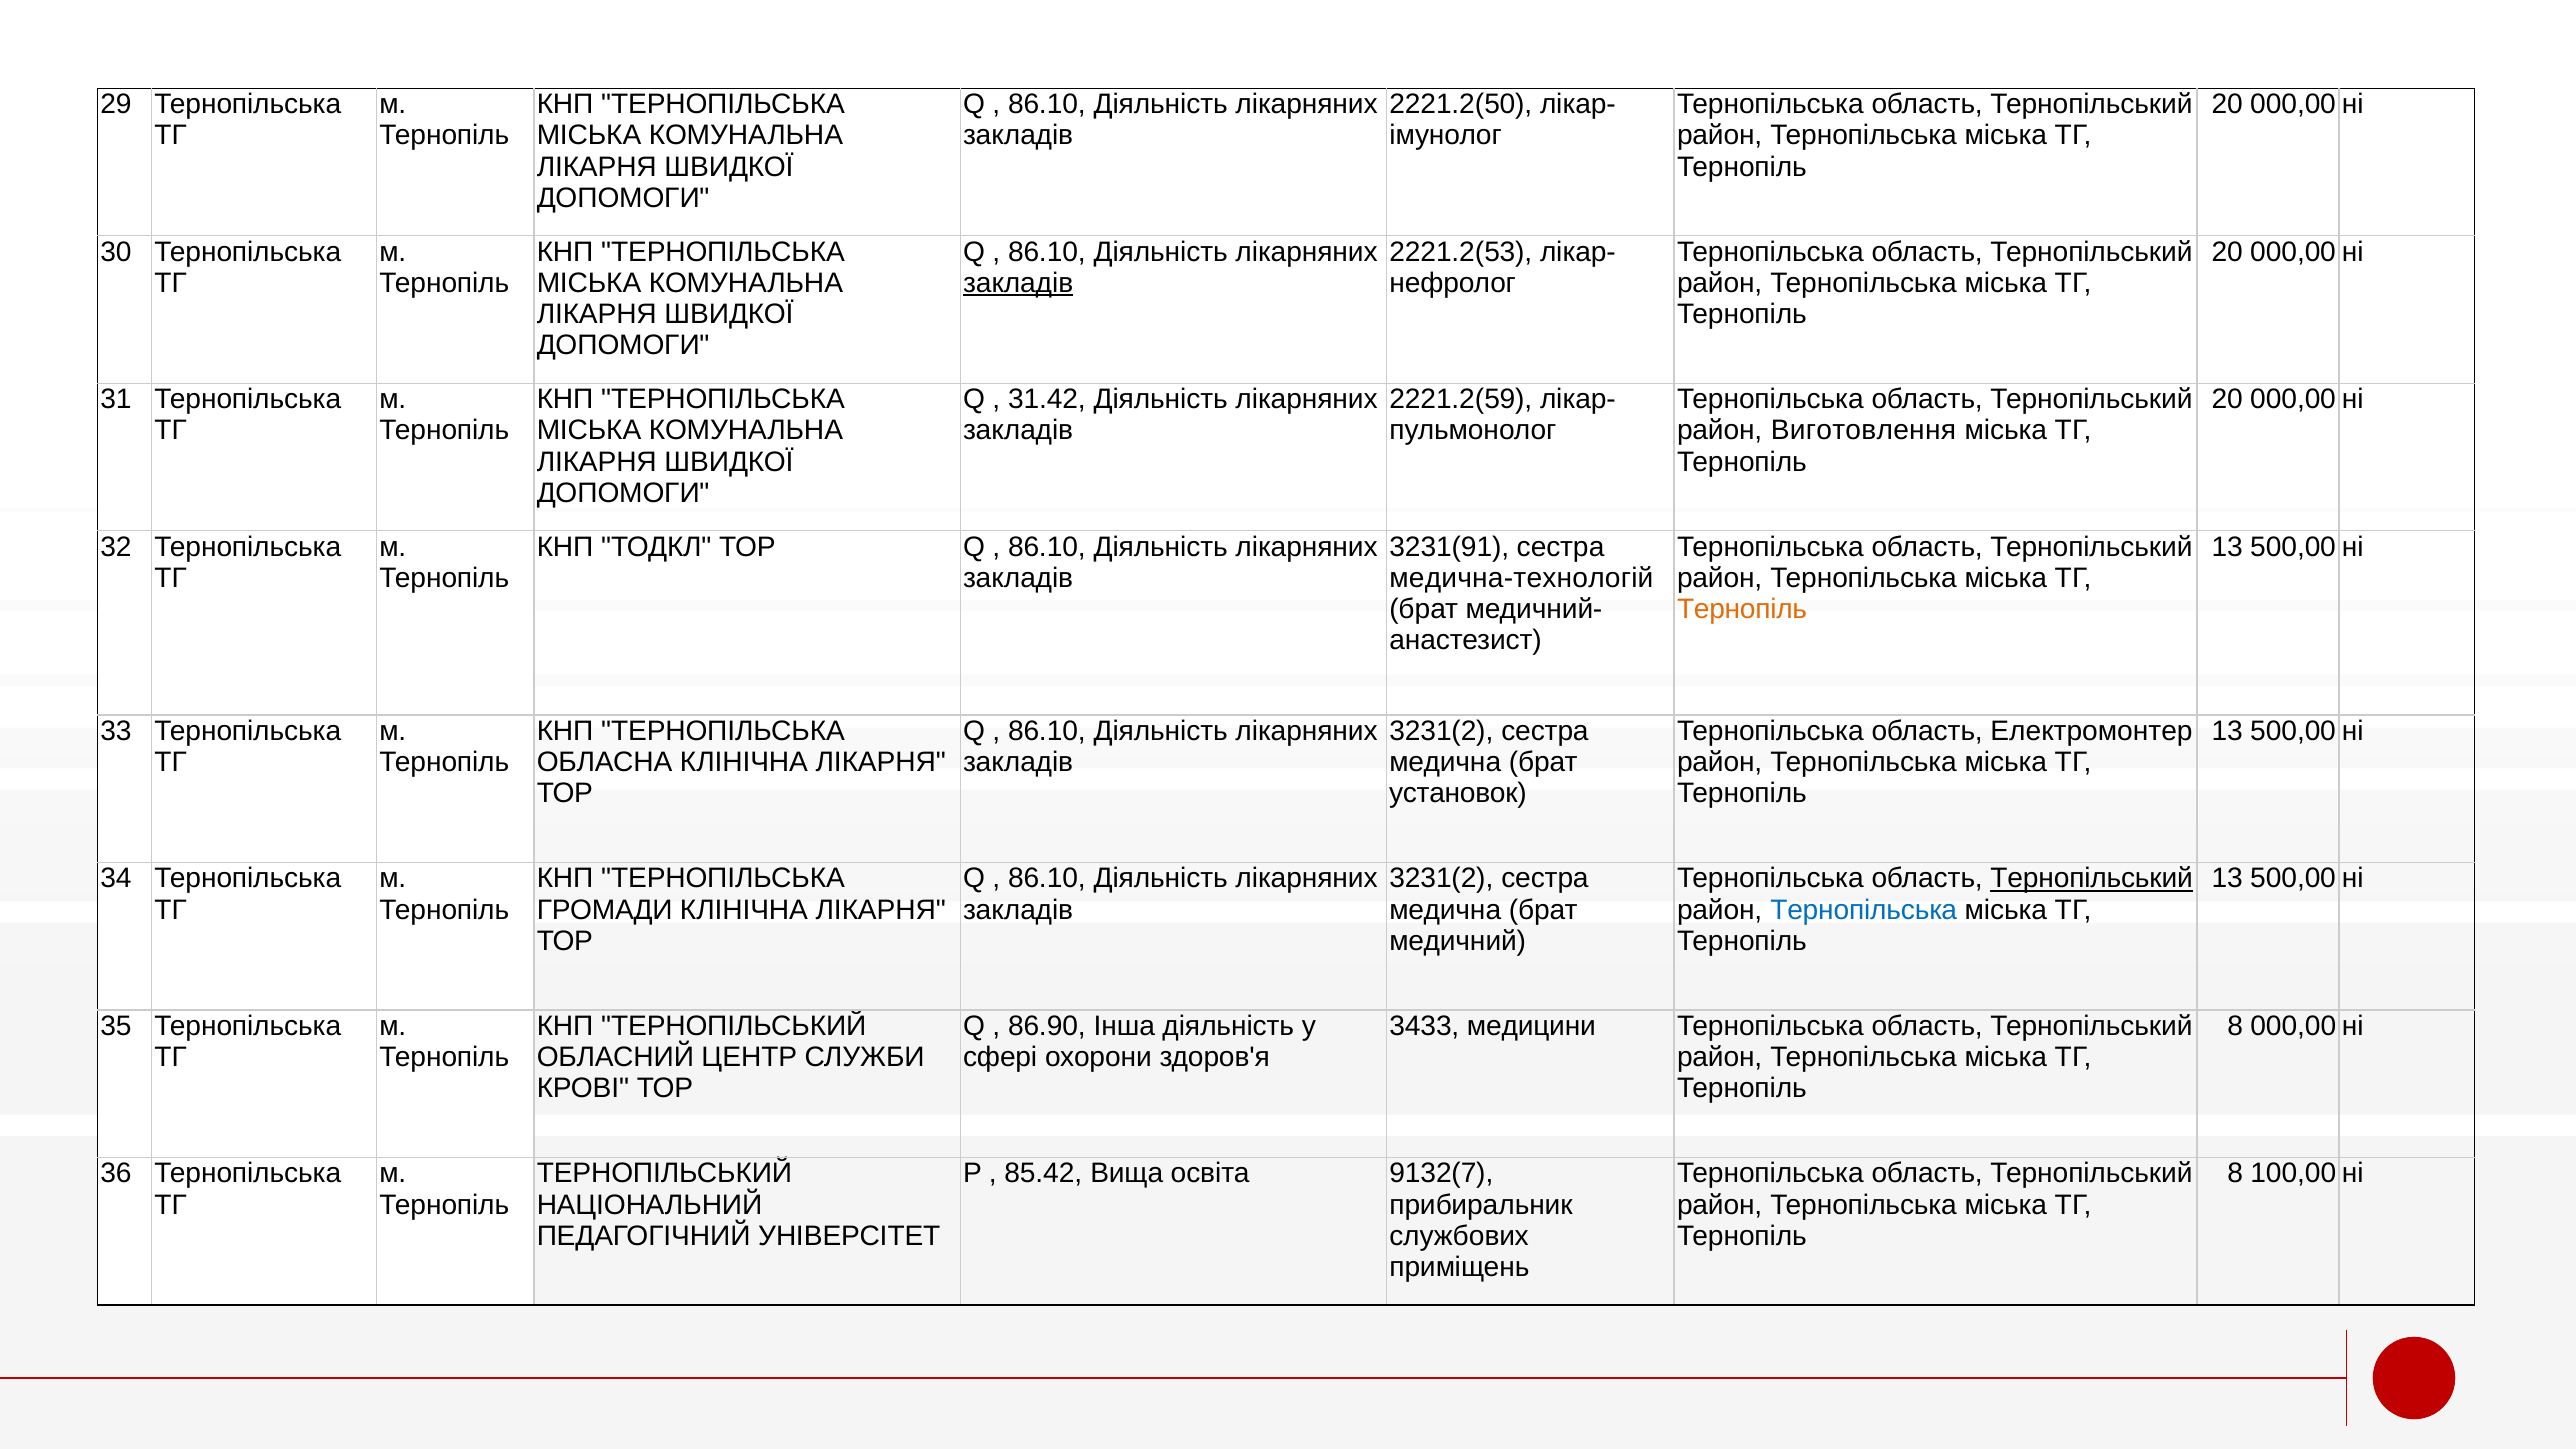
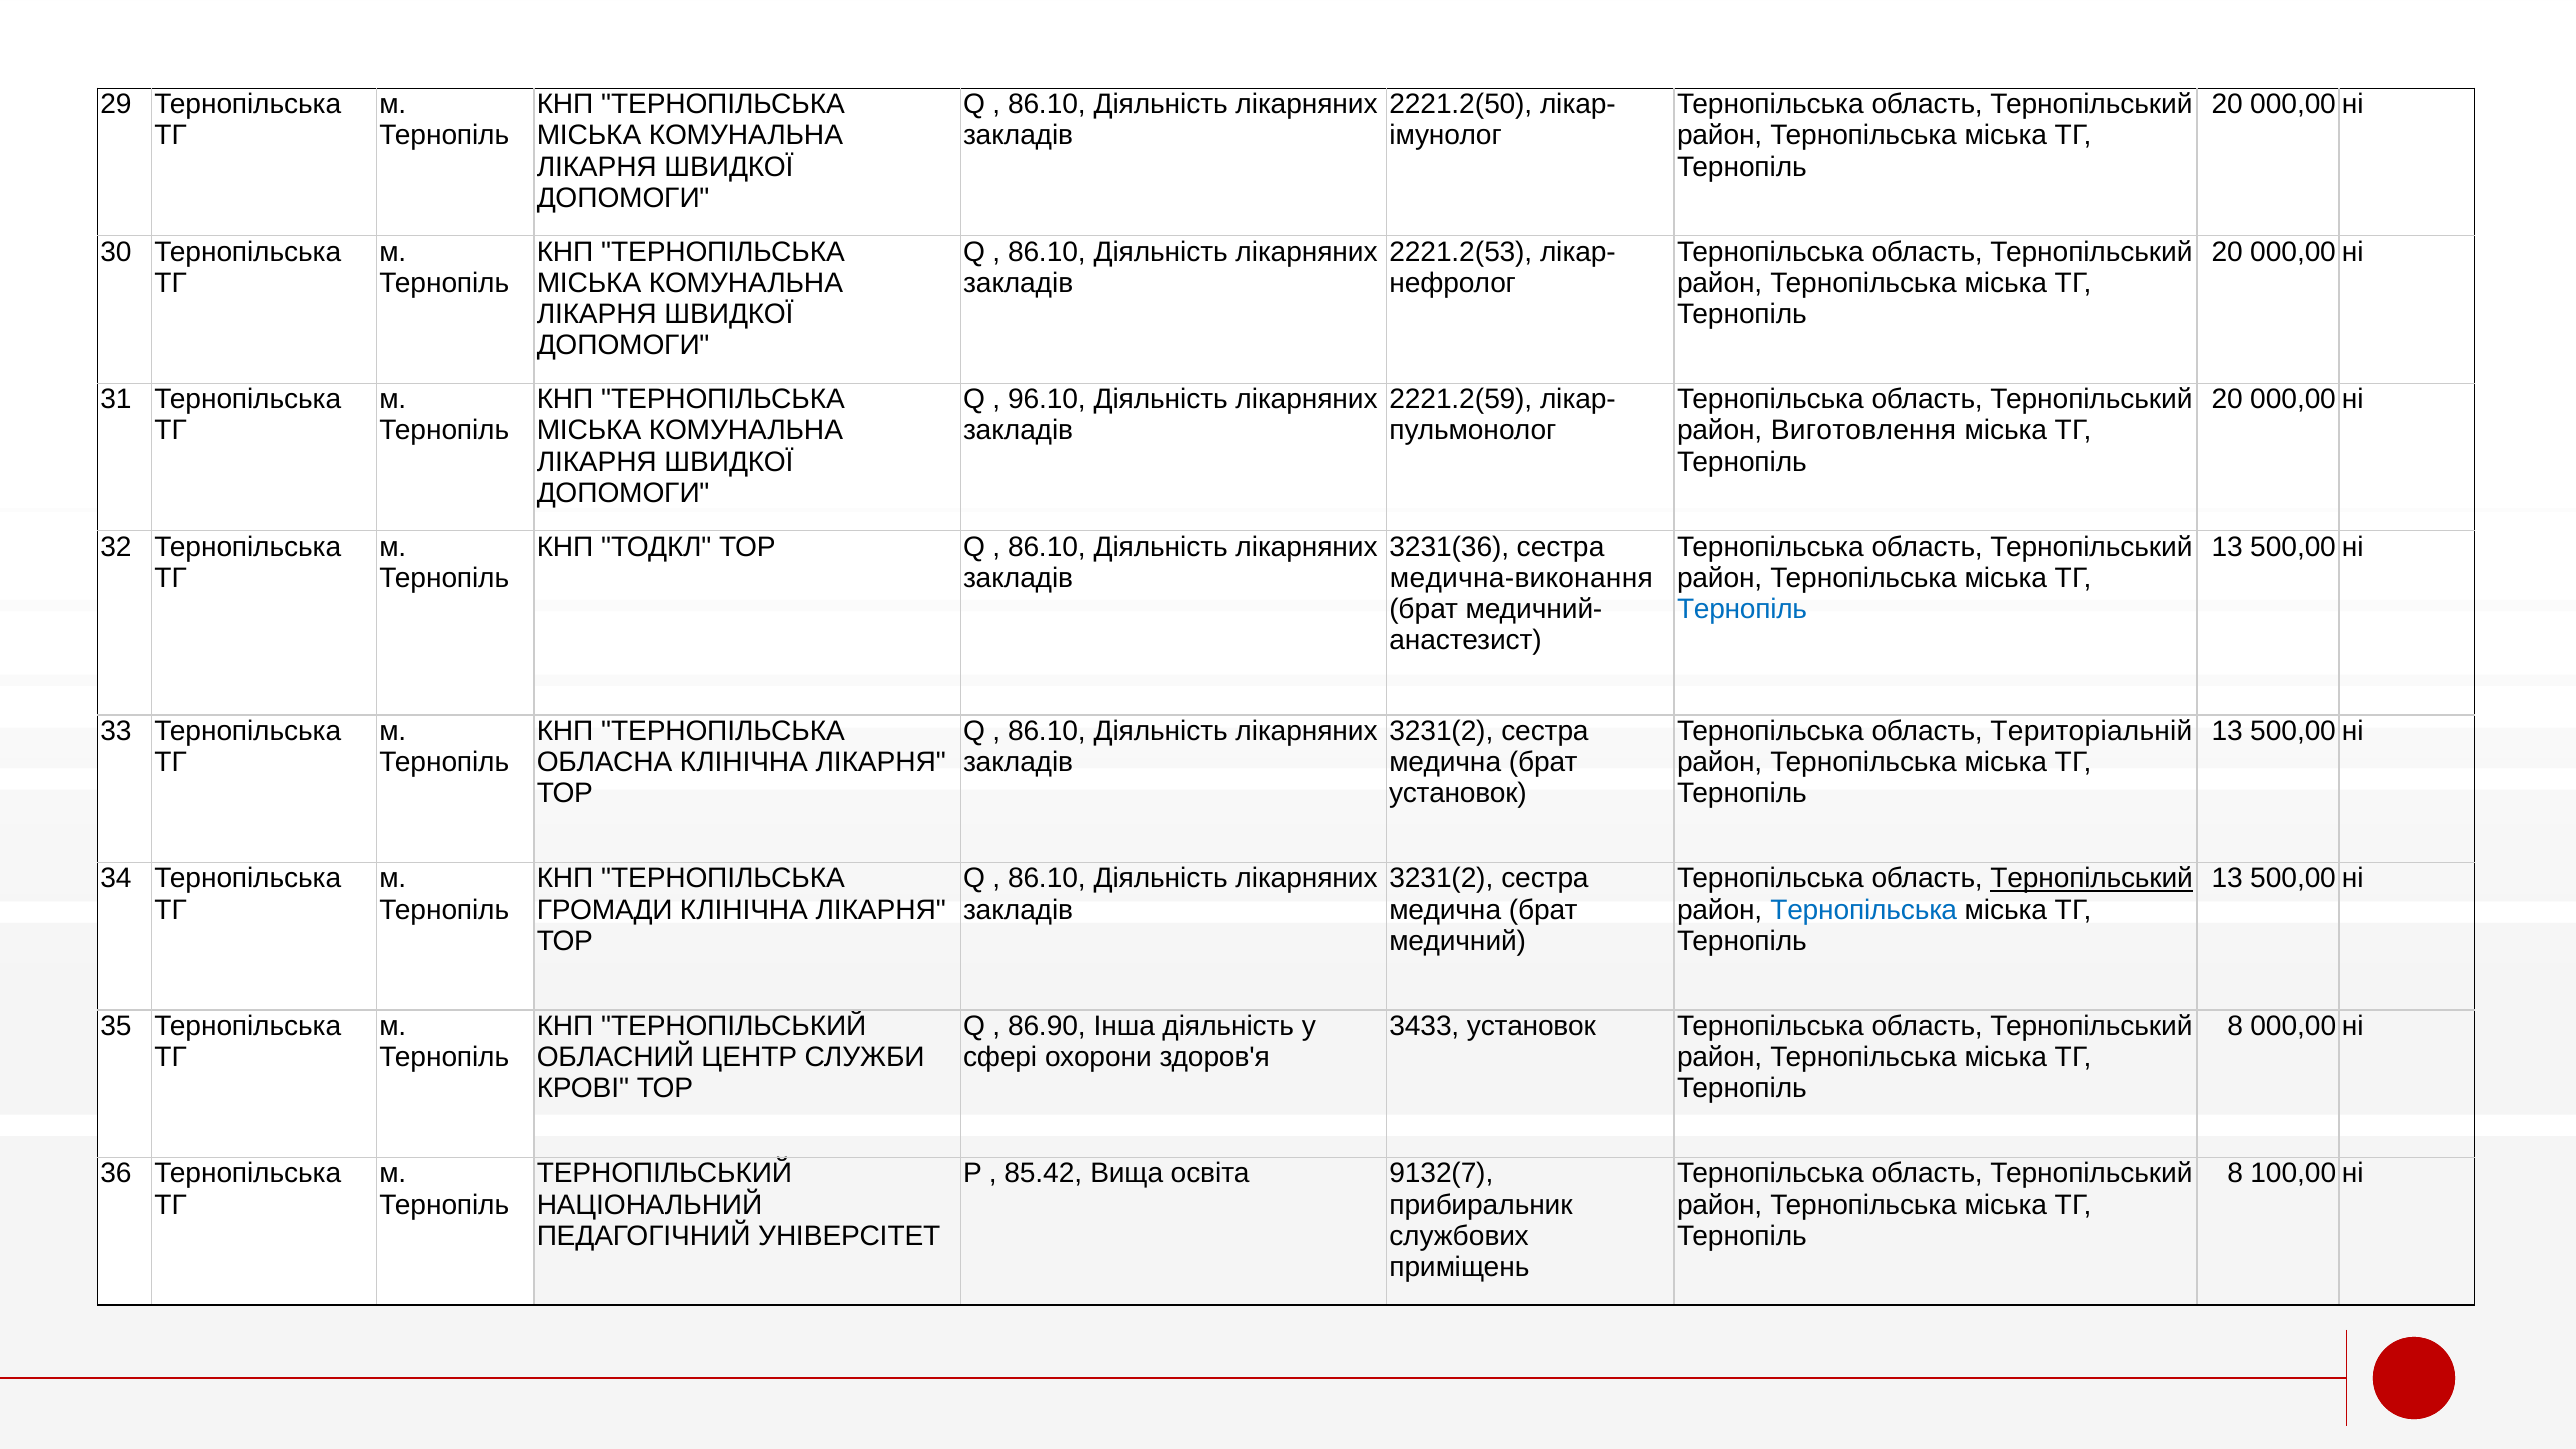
закладів at (1018, 283) underline: present -> none
31.42: 31.42 -> 96.10
3231(91: 3231(91 -> 3231(36
медична-технологій: медична-технологій -> медична-виконання
Тернопіль at (1742, 609) colour: orange -> blue
Електромонтер: Електромонтер -> Територіальній
3433 медицини: медицини -> установок
